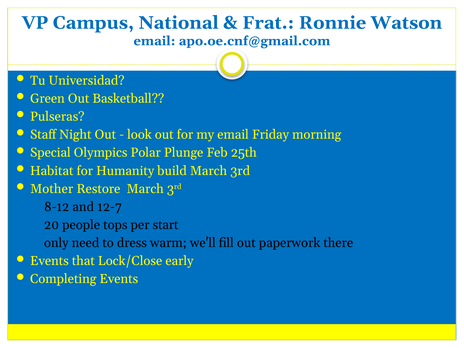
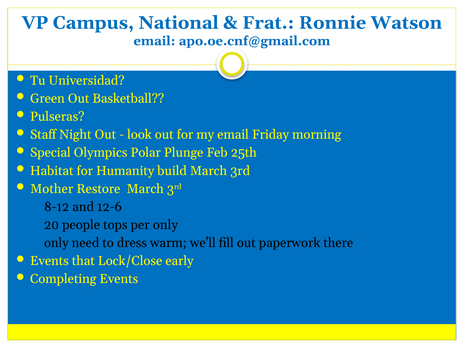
12-7: 12-7 -> 12-6
per start: start -> only
